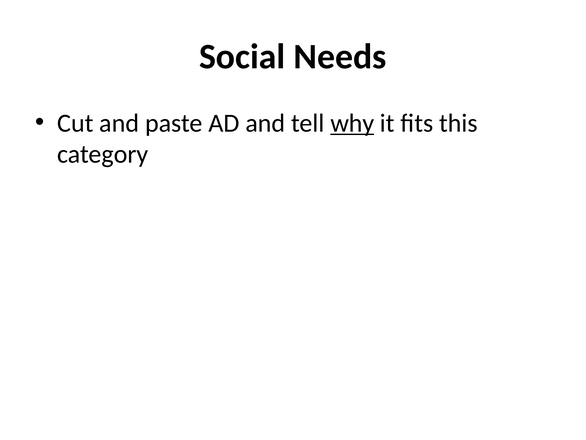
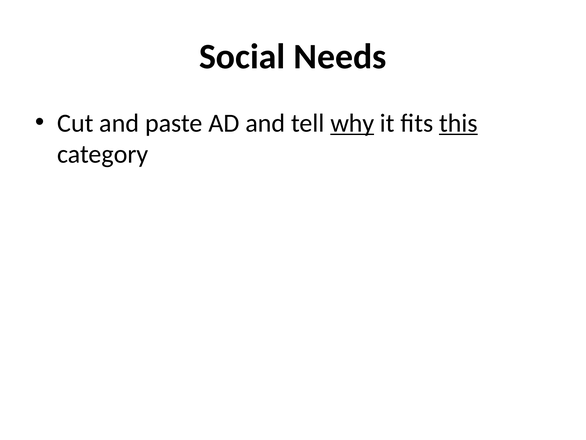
this underline: none -> present
